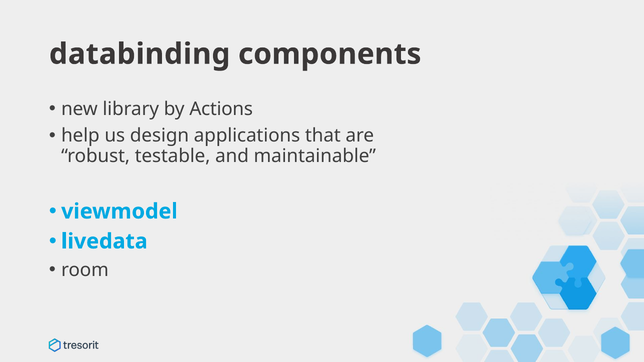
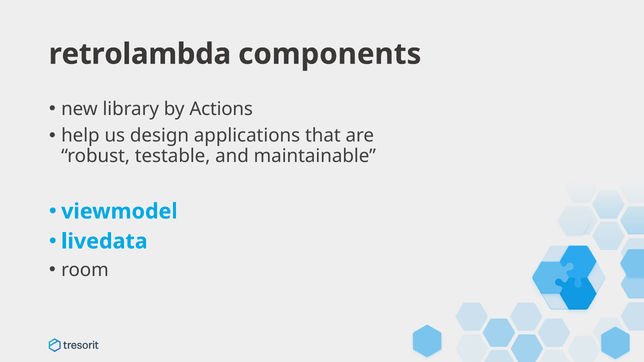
databinding: databinding -> retrolambda
